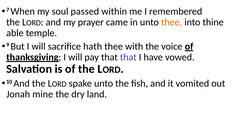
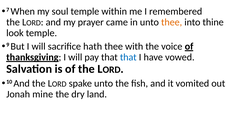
soul passed: passed -> temple
able: able -> look
that at (128, 57) colour: purple -> blue
